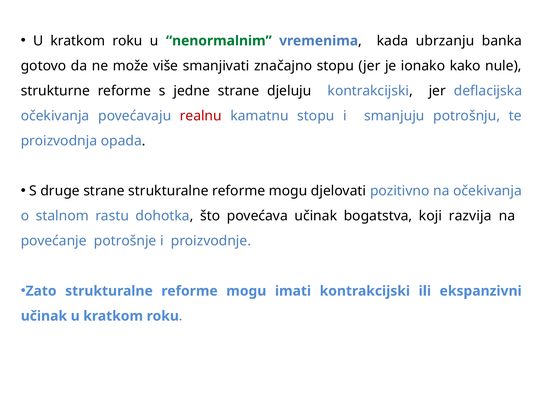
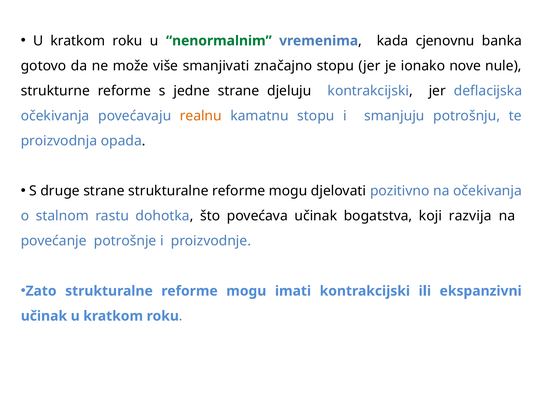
ubrzanju: ubrzanju -> cjenovnu
kako: kako -> nove
realnu colour: red -> orange
